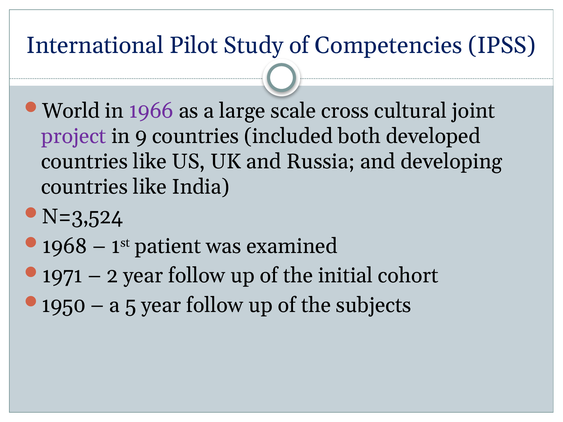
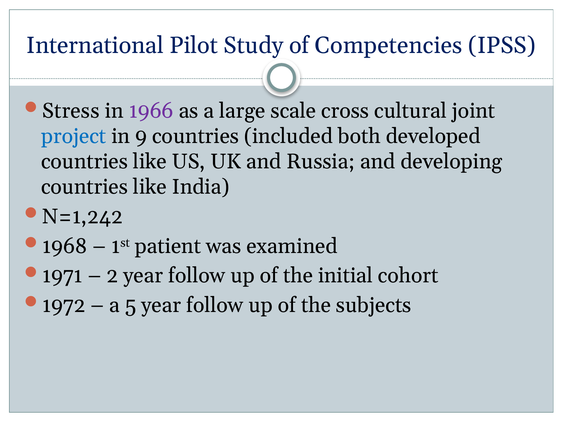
World: World -> Stress
project colour: purple -> blue
N=3,524: N=3,524 -> N=1,242
1950: 1950 -> 1972
